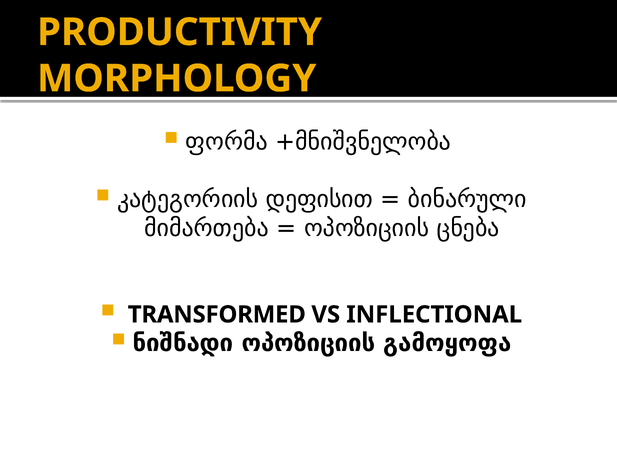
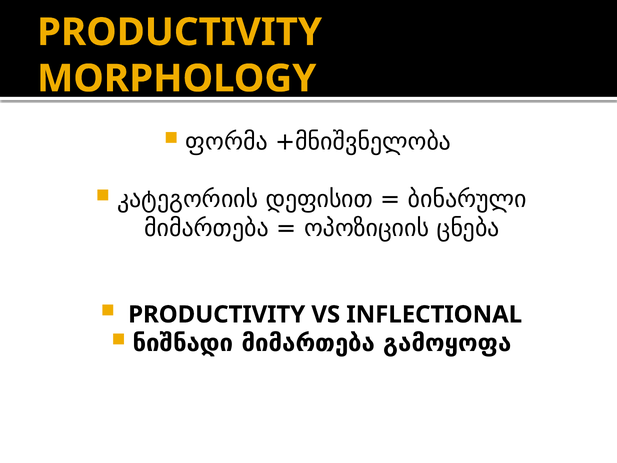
TRANSFORMED at (217, 314): TRANSFORMED -> PRODUCTIVITY
ნიშნადი ოპოზიციის: ოპოზიციის -> მიმართება
